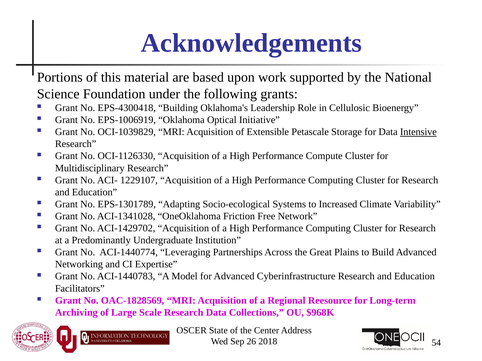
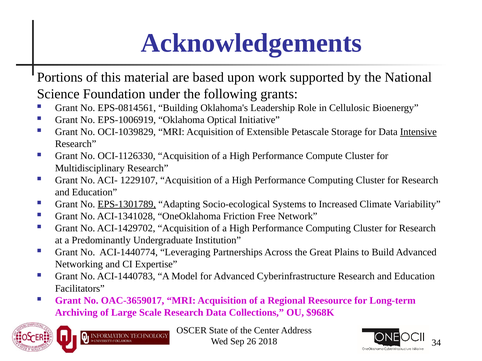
EPS-4300418: EPS-4300418 -> EPS-0814561
EPS-1301789 underline: none -> present
OAC-1828569: OAC-1828569 -> OAC-3659017
54: 54 -> 34
